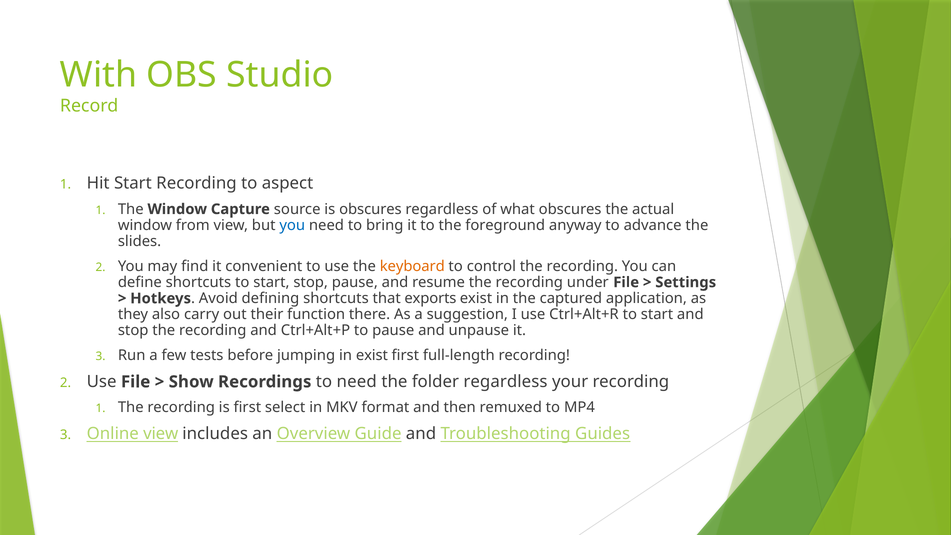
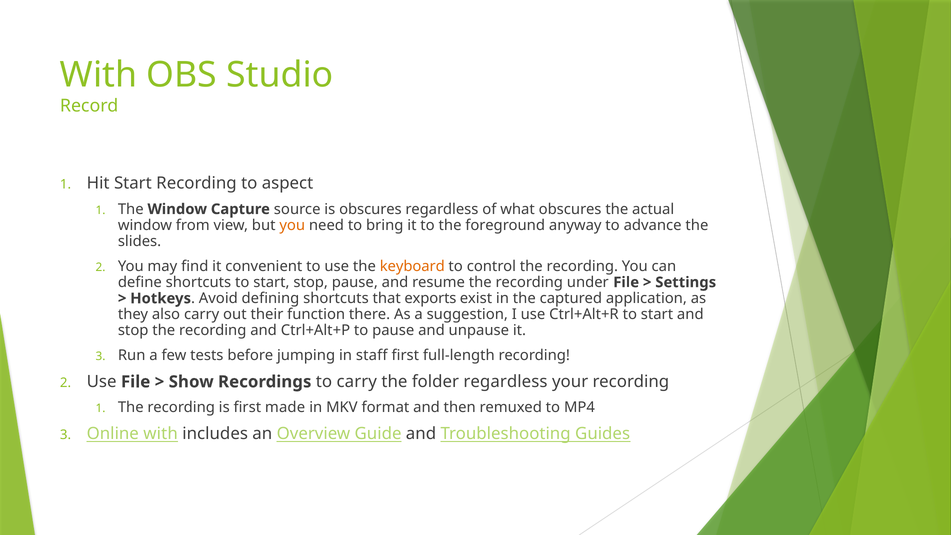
you at (292, 225) colour: blue -> orange
in exist: exist -> staff
to need: need -> carry
select: select -> made
Online view: view -> with
